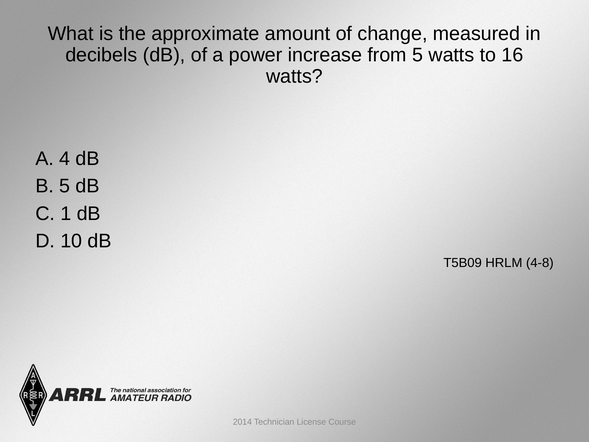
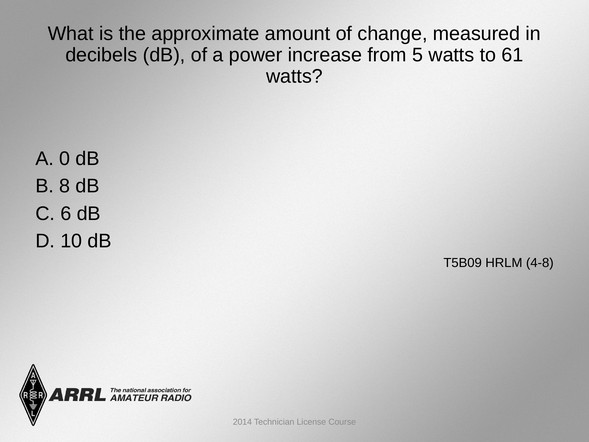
16: 16 -> 61
4: 4 -> 0
B 5: 5 -> 8
1: 1 -> 6
